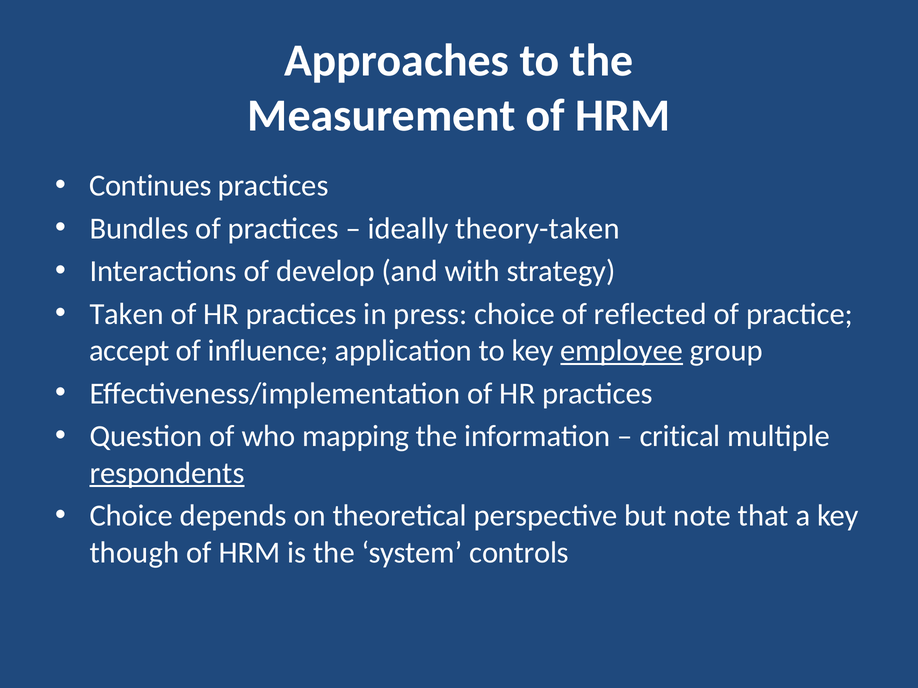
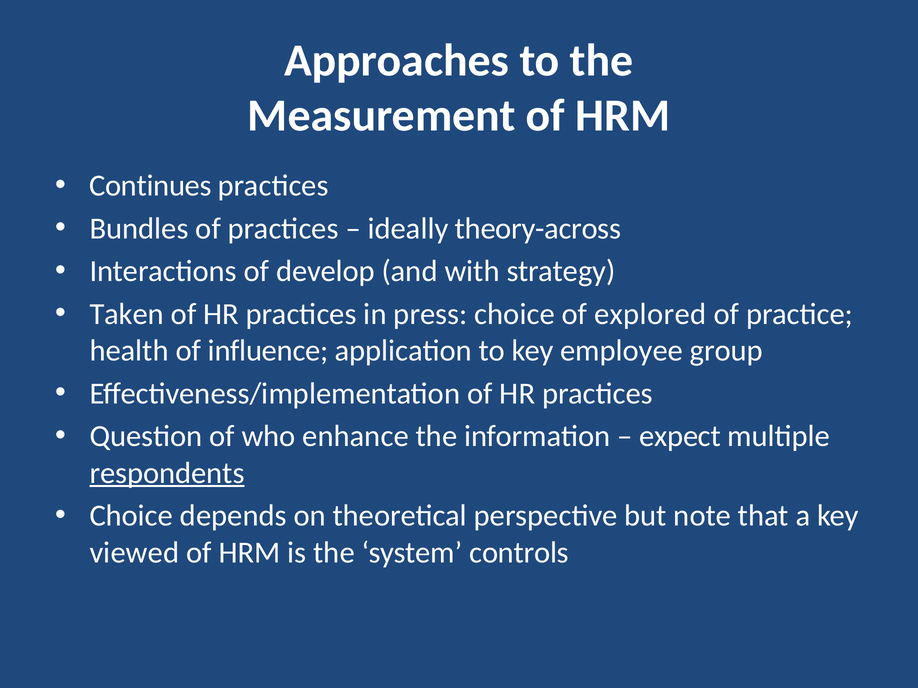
theory-taken: theory-taken -> theory-across
reflected: reflected -> explored
accept: accept -> health
employee underline: present -> none
mapping: mapping -> enhance
critical: critical -> expect
though: though -> viewed
